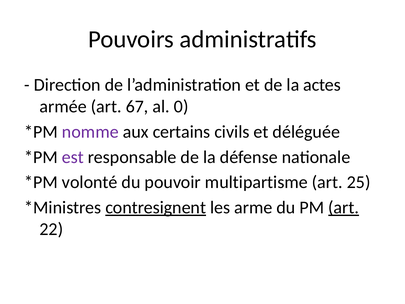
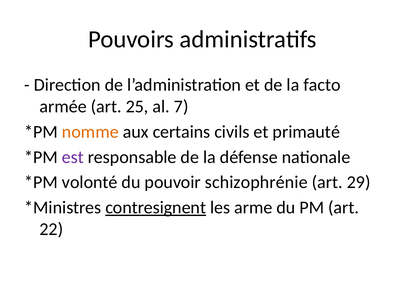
actes: actes -> facto
67: 67 -> 25
0: 0 -> 7
nomme colour: purple -> orange
déléguée: déléguée -> primauté
multipartisme: multipartisme -> schizophrénie
25: 25 -> 29
art at (344, 207) underline: present -> none
